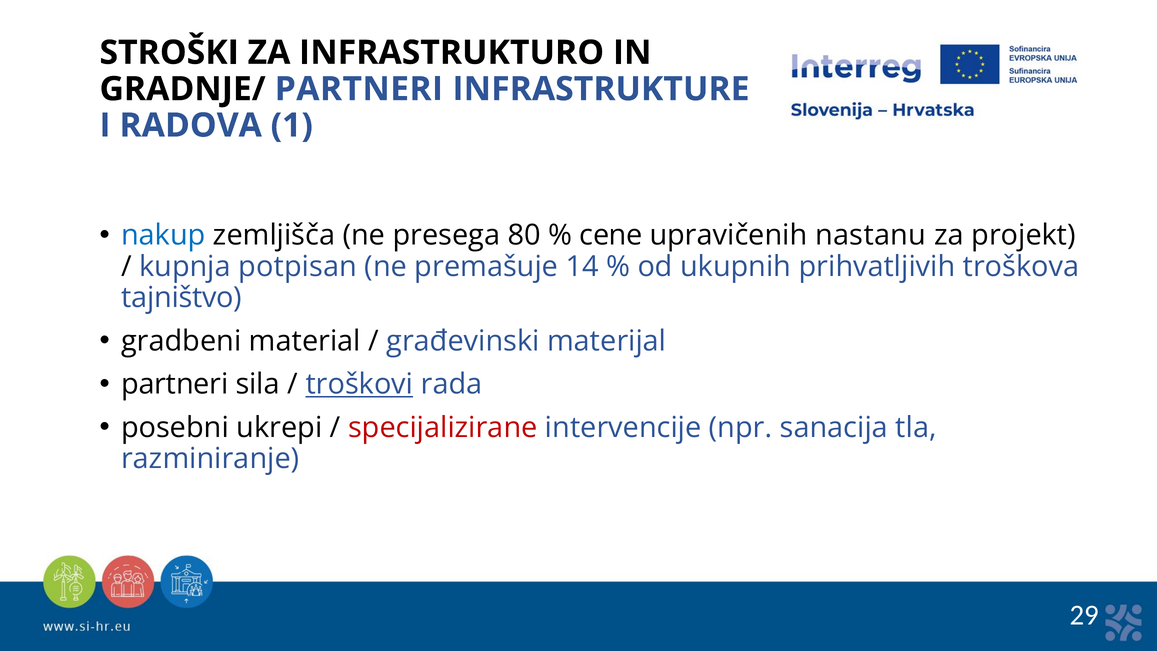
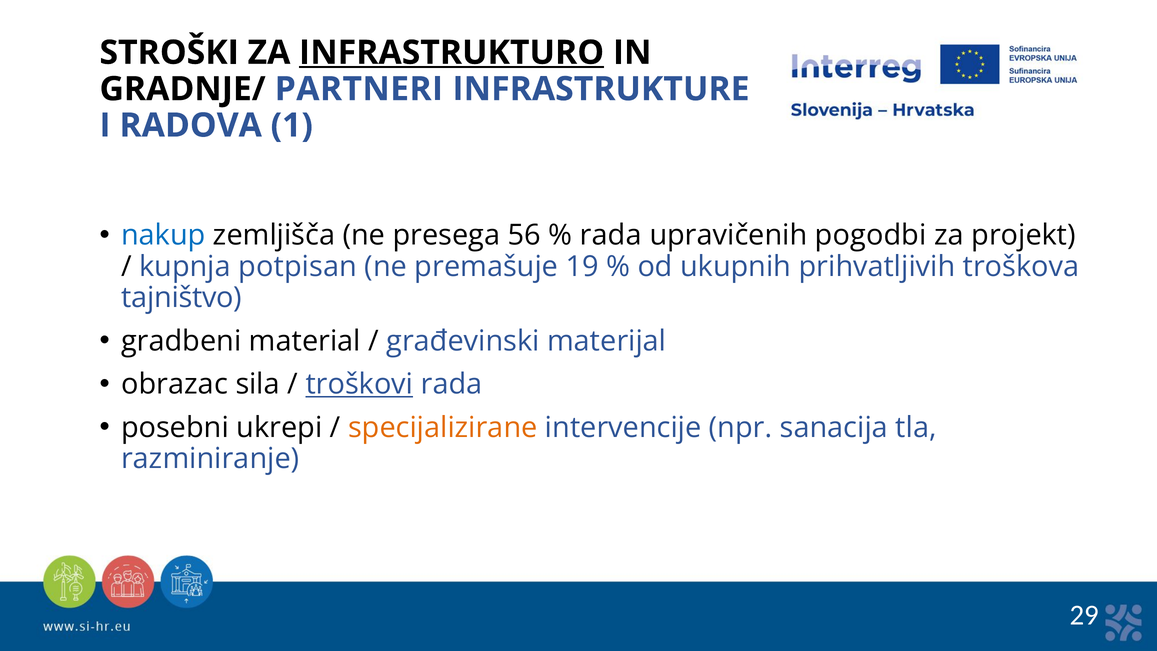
INFRASTRUKTURO underline: none -> present
80: 80 -> 56
cene at (611, 235): cene -> rada
nastanu: nastanu -> pogodbi
14: 14 -> 19
partneri at (175, 384): partneri -> obrazac
specijalizirane colour: red -> orange
